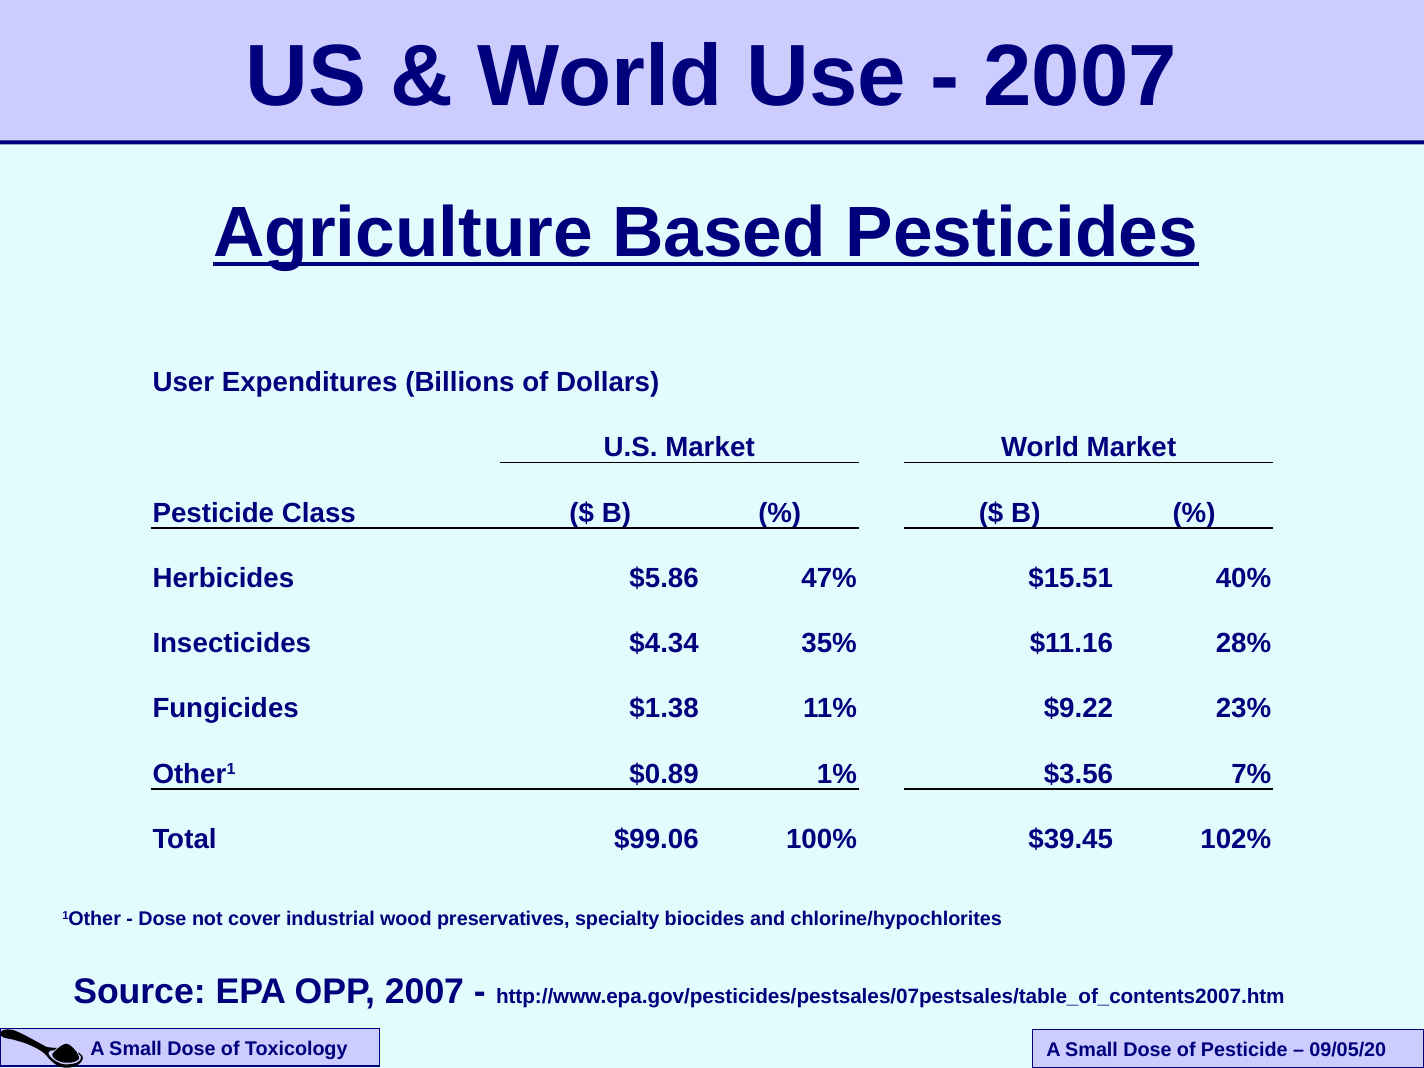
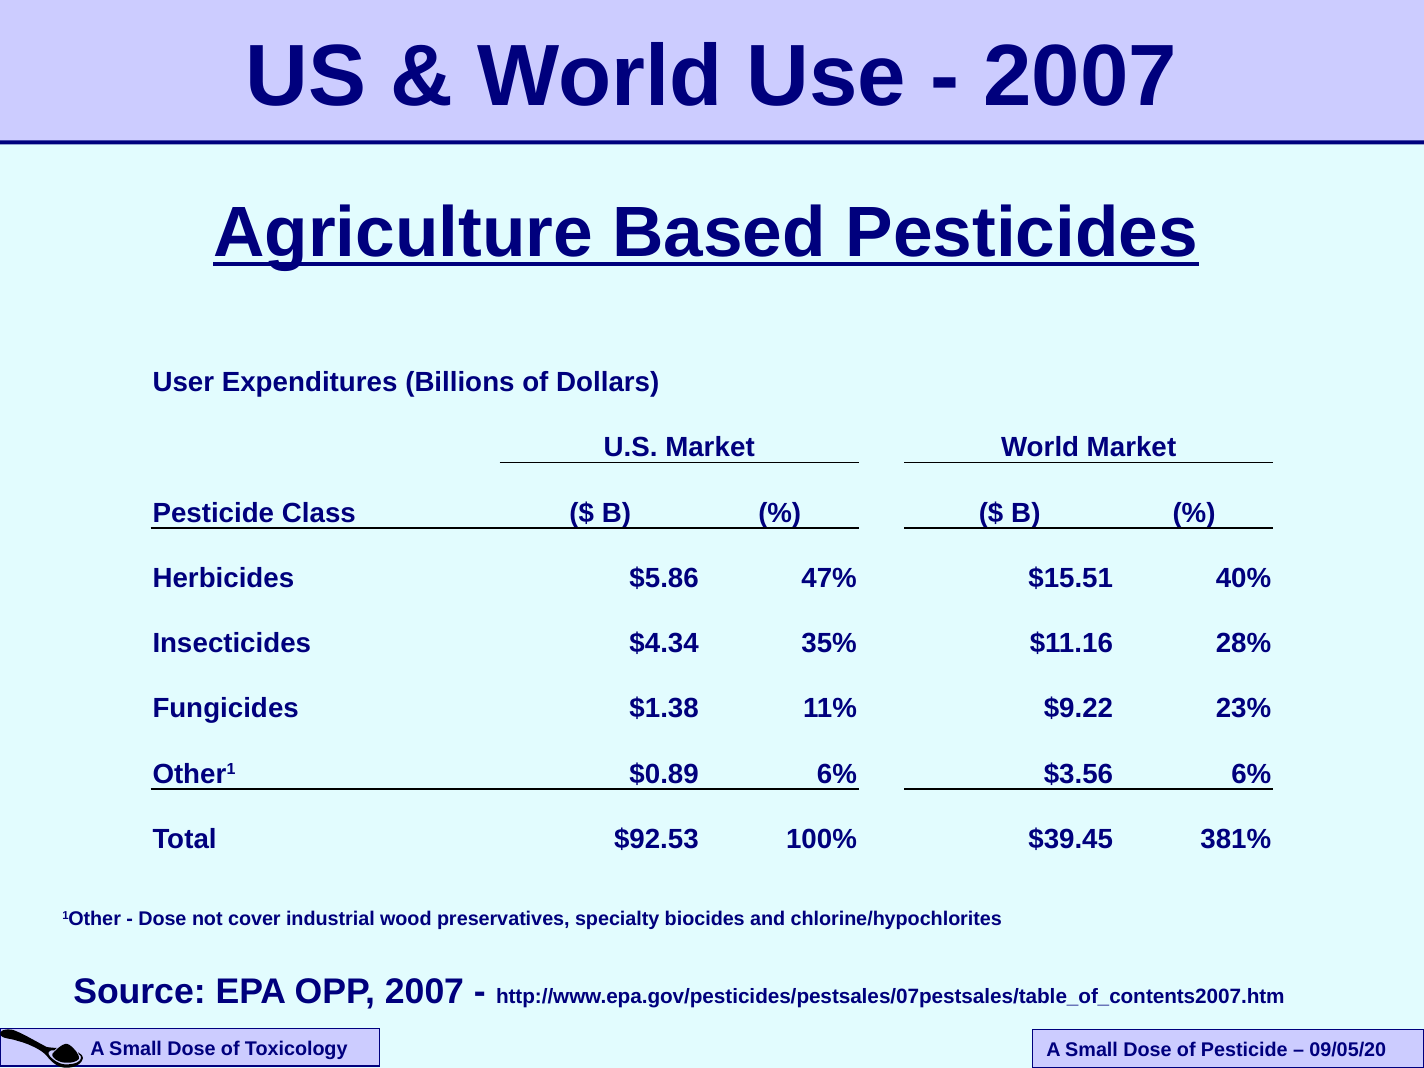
$0.89 1%: 1% -> 6%
$3.56 7%: 7% -> 6%
$99.06: $99.06 -> $92.53
102%: 102% -> 381%
